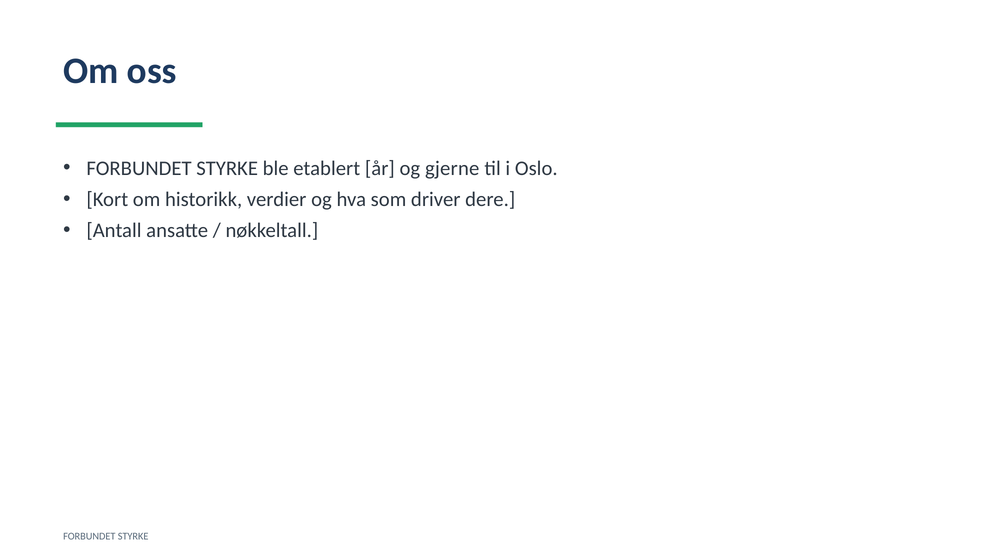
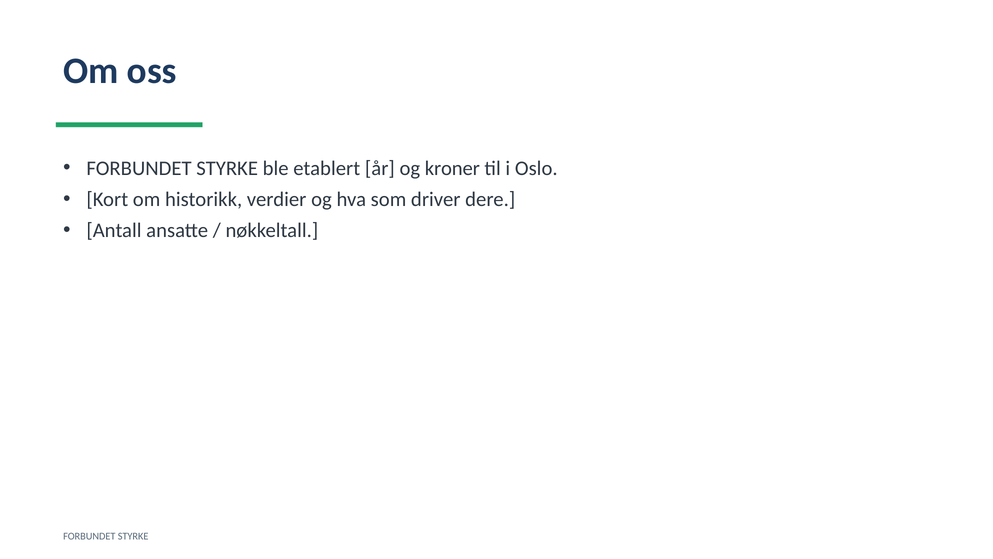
gjerne: gjerne -> kroner
